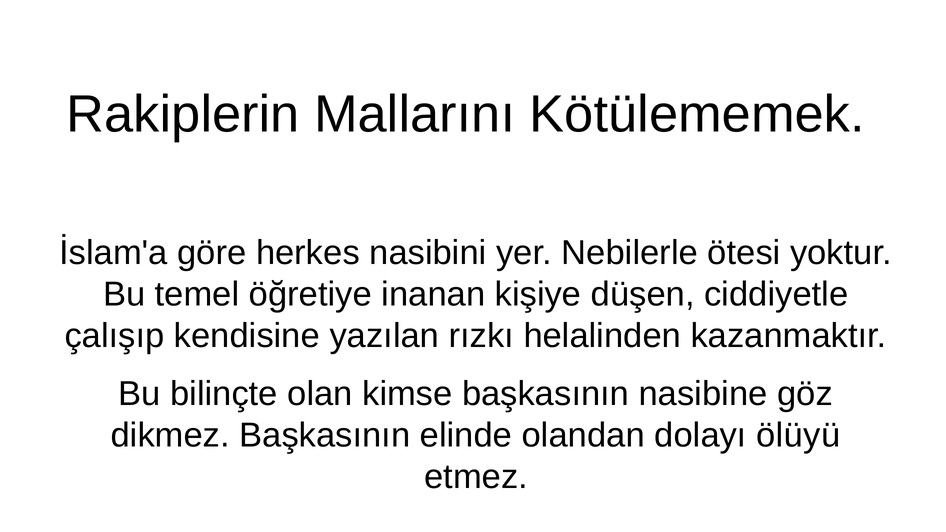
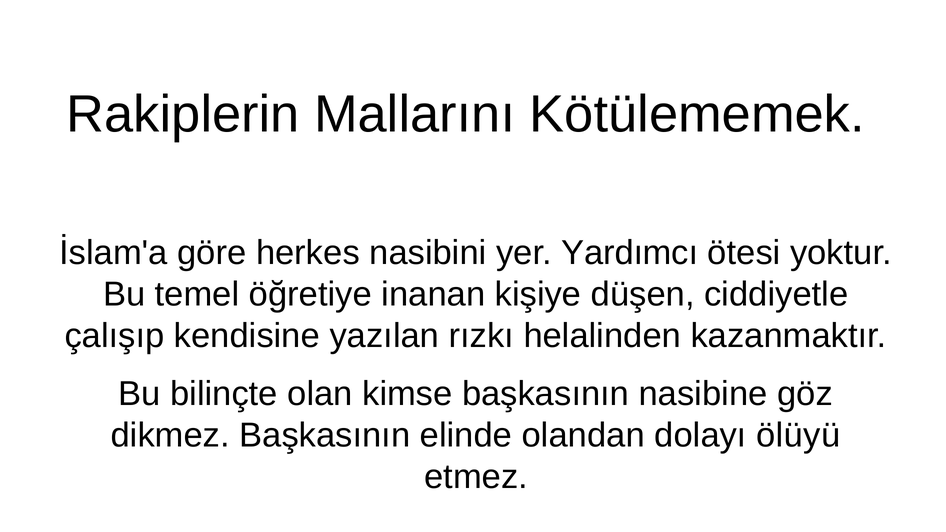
Nebilerle: Nebilerle -> Yardımcı
